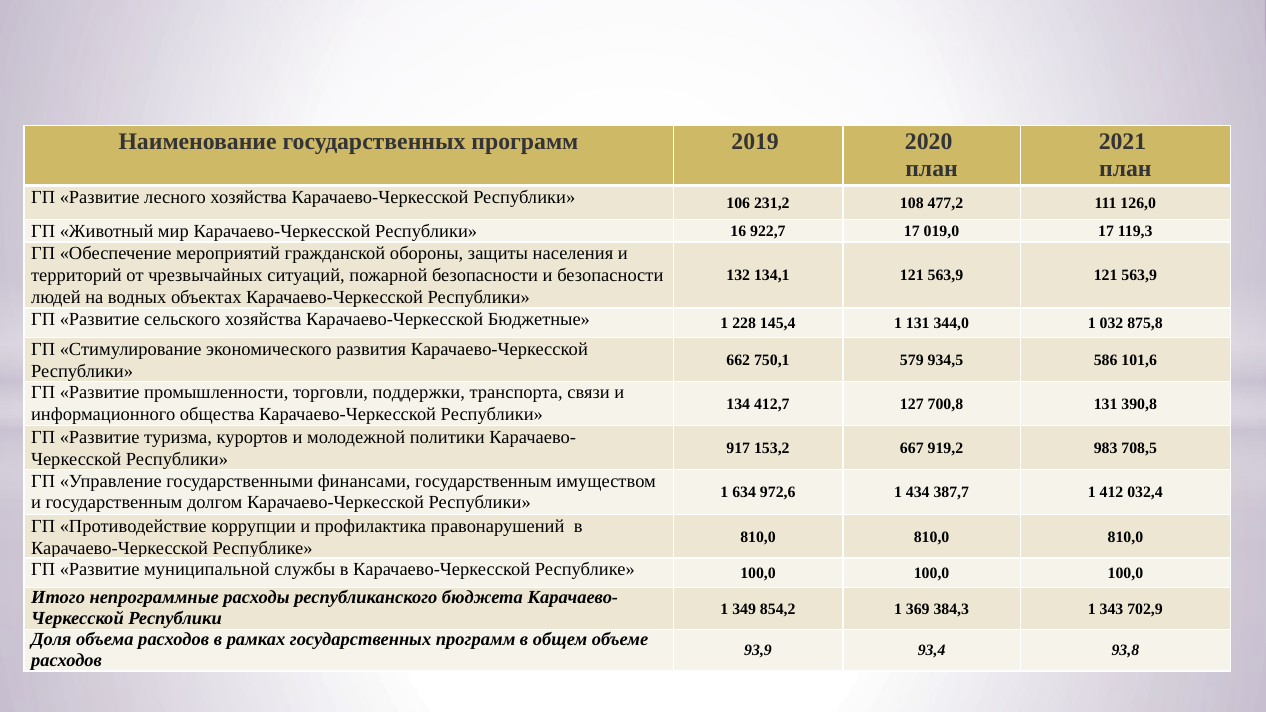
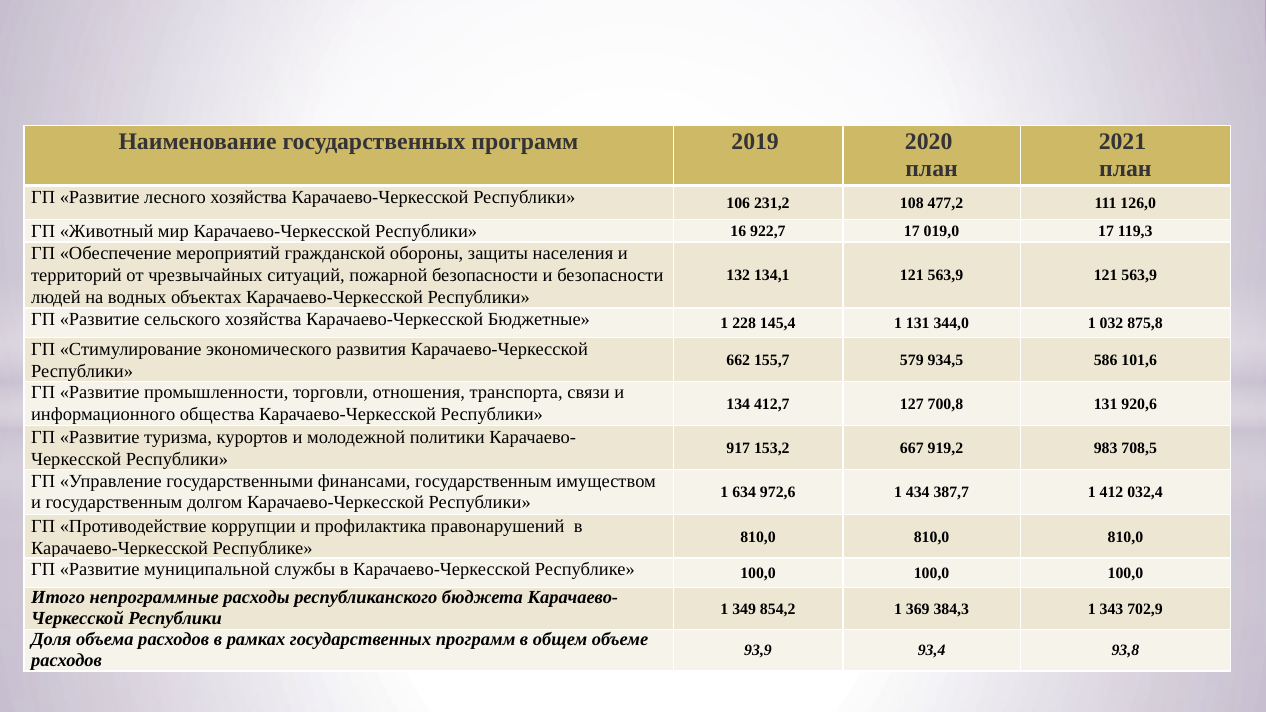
750,1: 750,1 -> 155,7
поддержки: поддержки -> отношения
390,8: 390,8 -> 920,6
